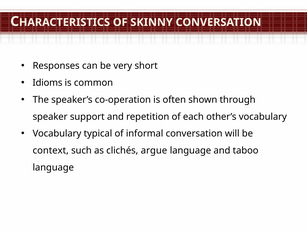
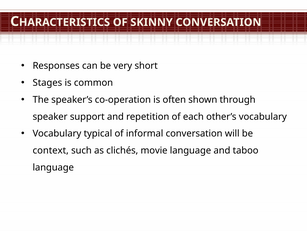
Idioms: Idioms -> Stages
argue: argue -> movie
